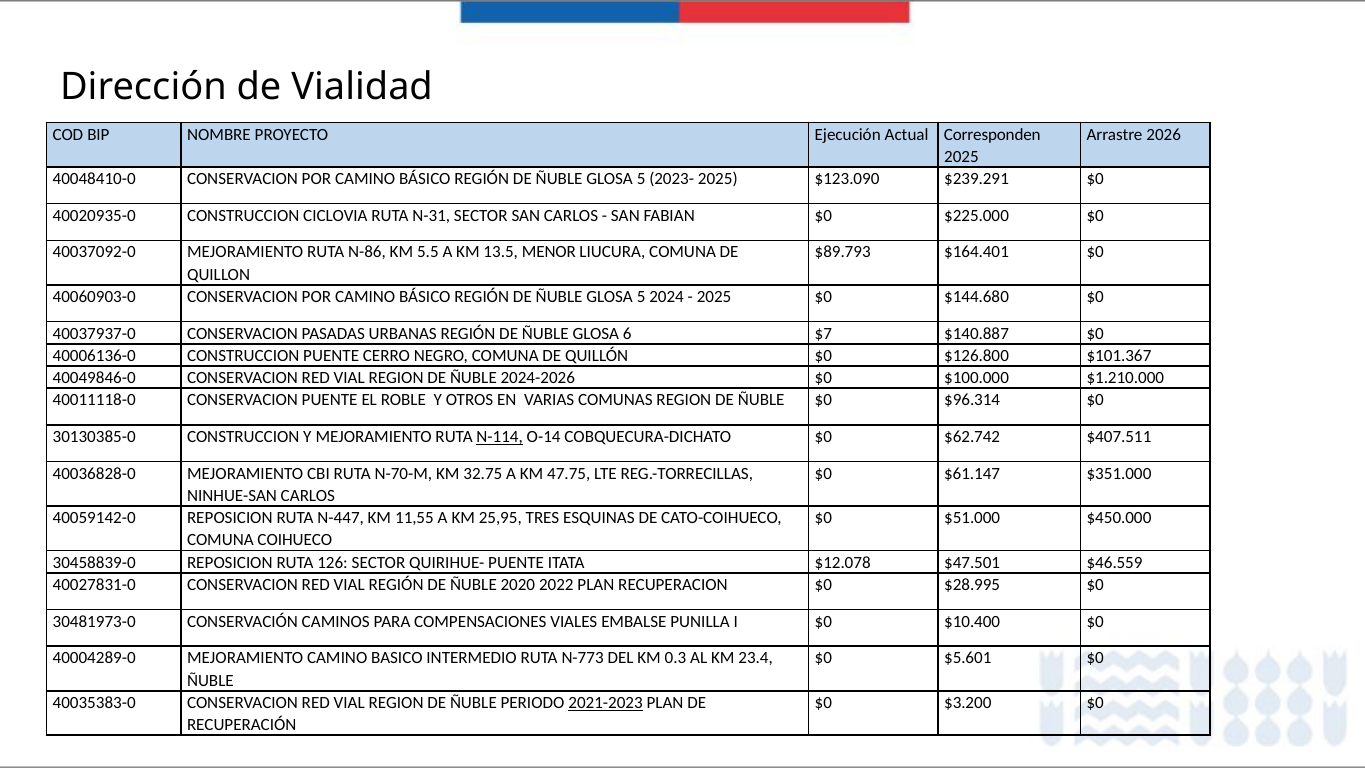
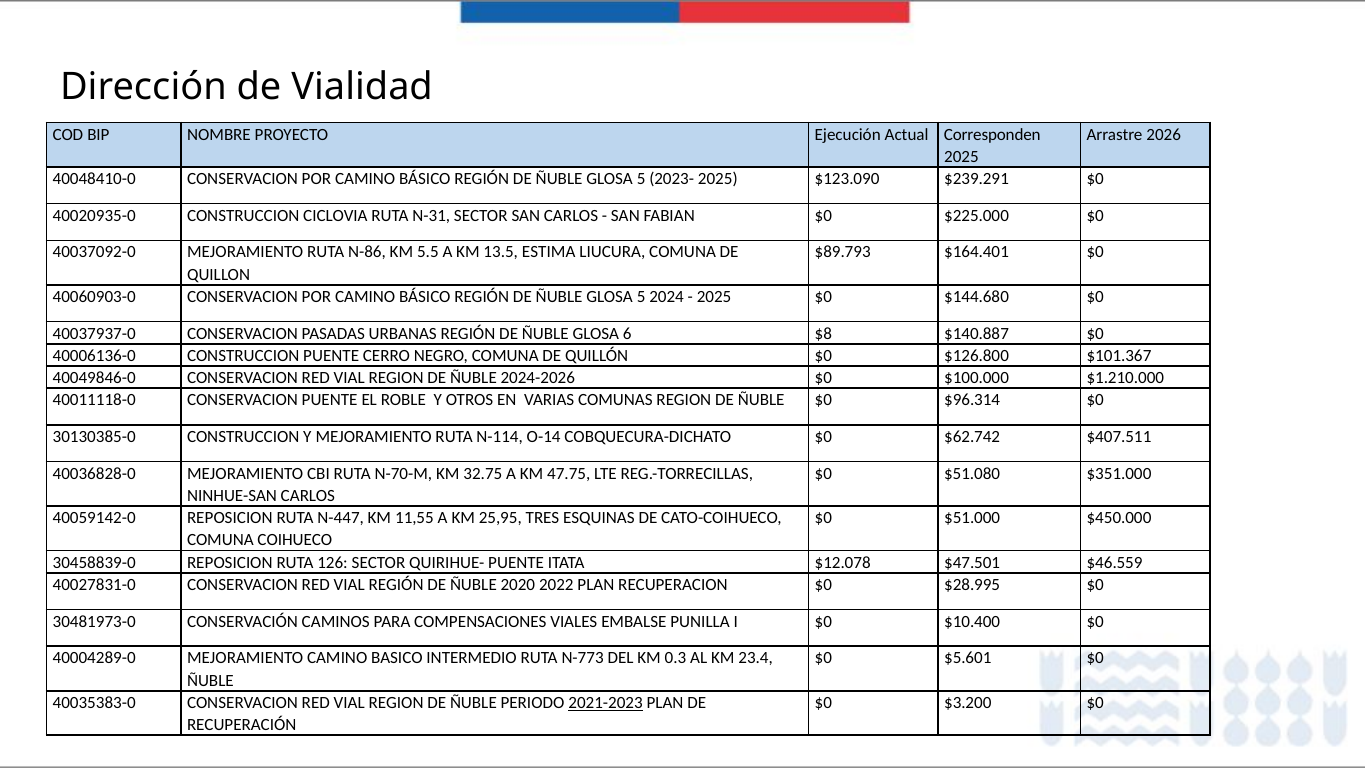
MENOR: MENOR -> ESTIMA
$7: $7 -> $8
N-114 underline: present -> none
$61.147: $61.147 -> $51.080
